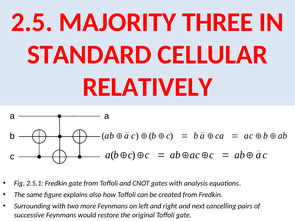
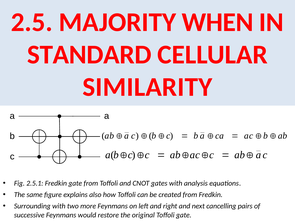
THREE: THREE -> WHEN
RELATIVELY: RELATIVELY -> SIMILARITY
